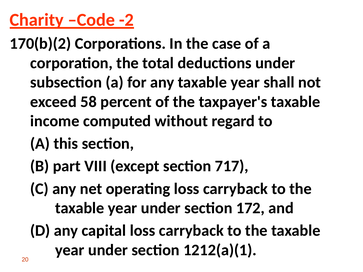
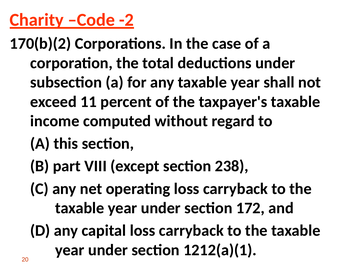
58: 58 -> 11
717: 717 -> 238
